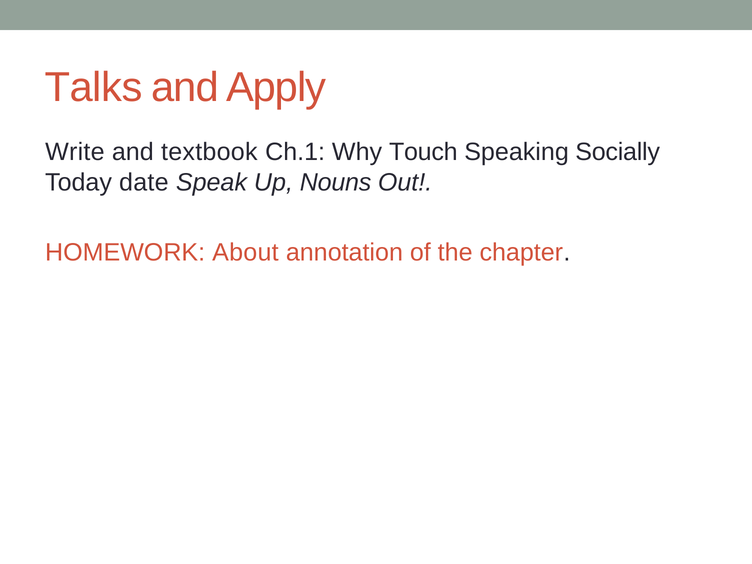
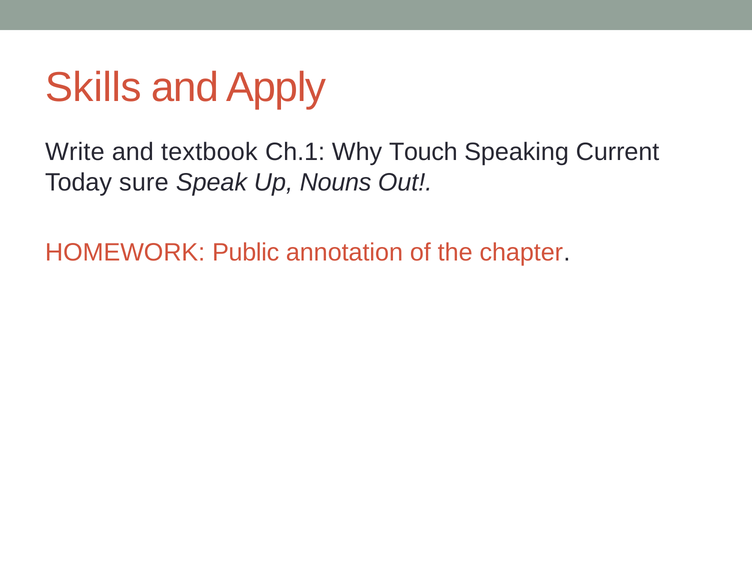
Talks: Talks -> Skills
Socially: Socially -> Current
date: date -> sure
About: About -> Public
